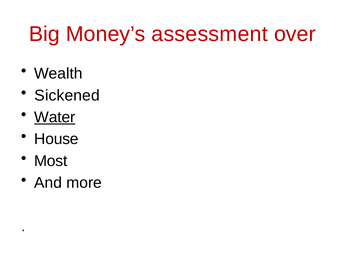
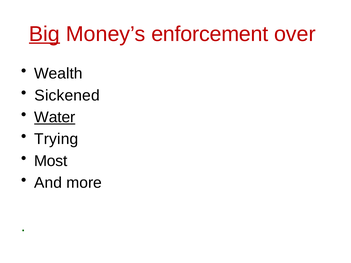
Big underline: none -> present
assessment: assessment -> enforcement
House: House -> Trying
